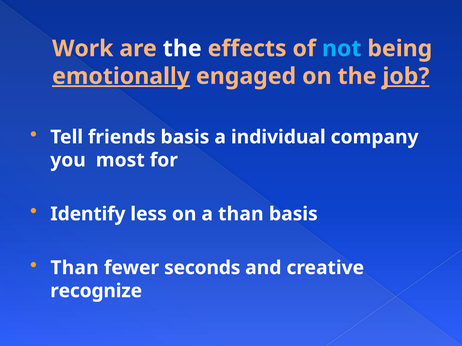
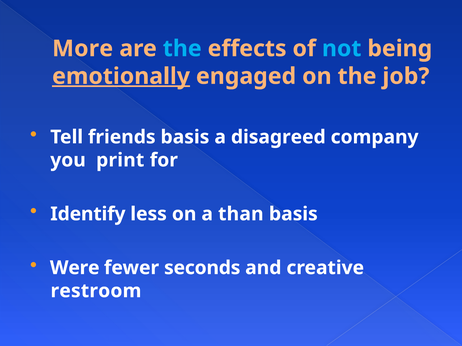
Work: Work -> More
the at (182, 49) colour: white -> light blue
job underline: present -> none
individual: individual -> disagreed
most: most -> print
Than at (75, 268): Than -> Were
recognize: recognize -> restroom
